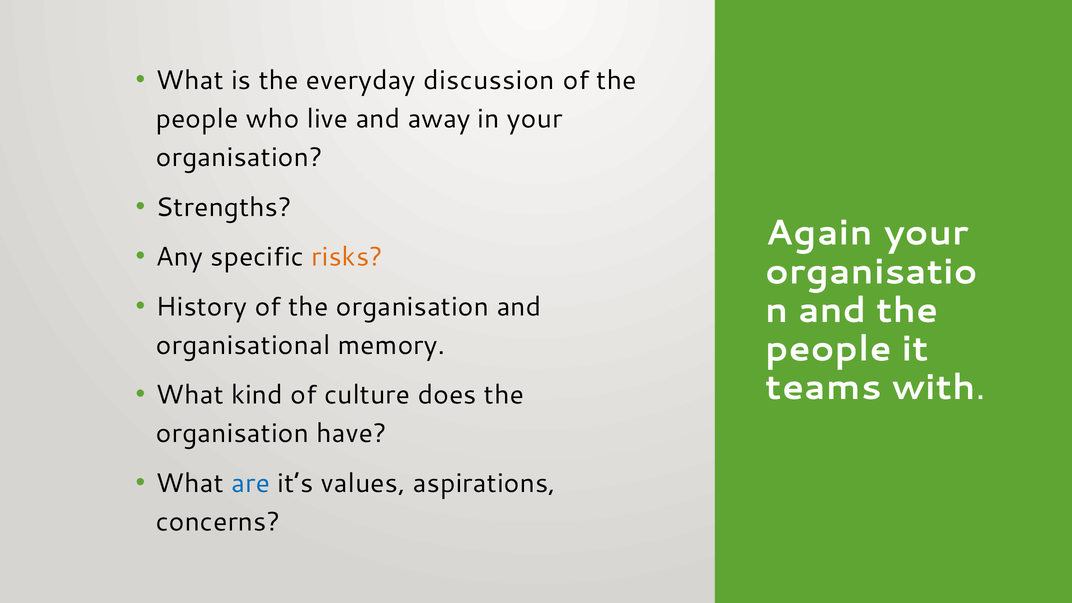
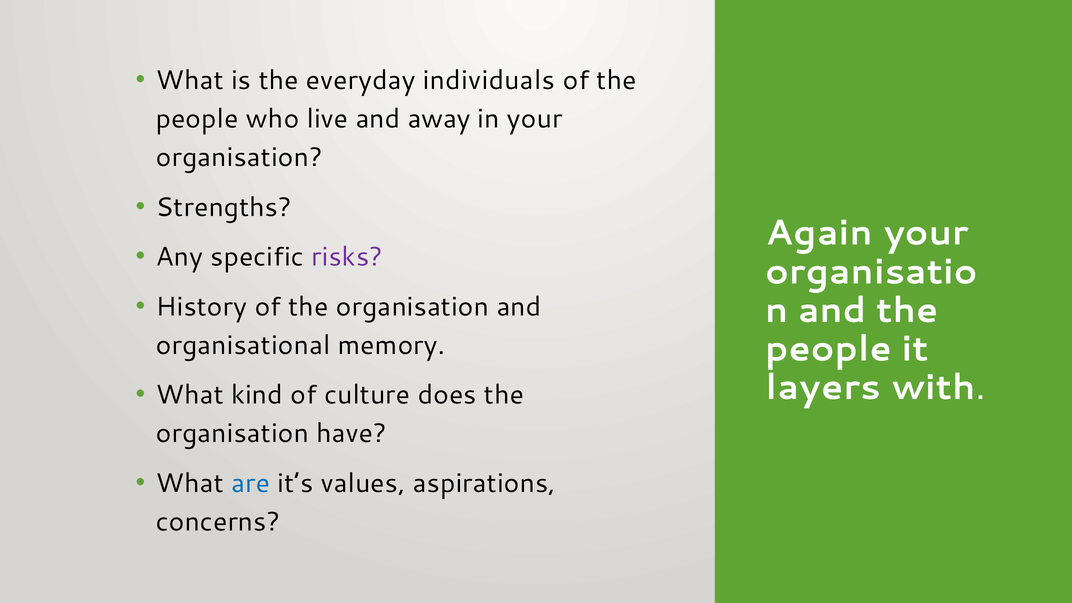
discussion: discussion -> individuals
risks colour: orange -> purple
teams: teams -> layers
